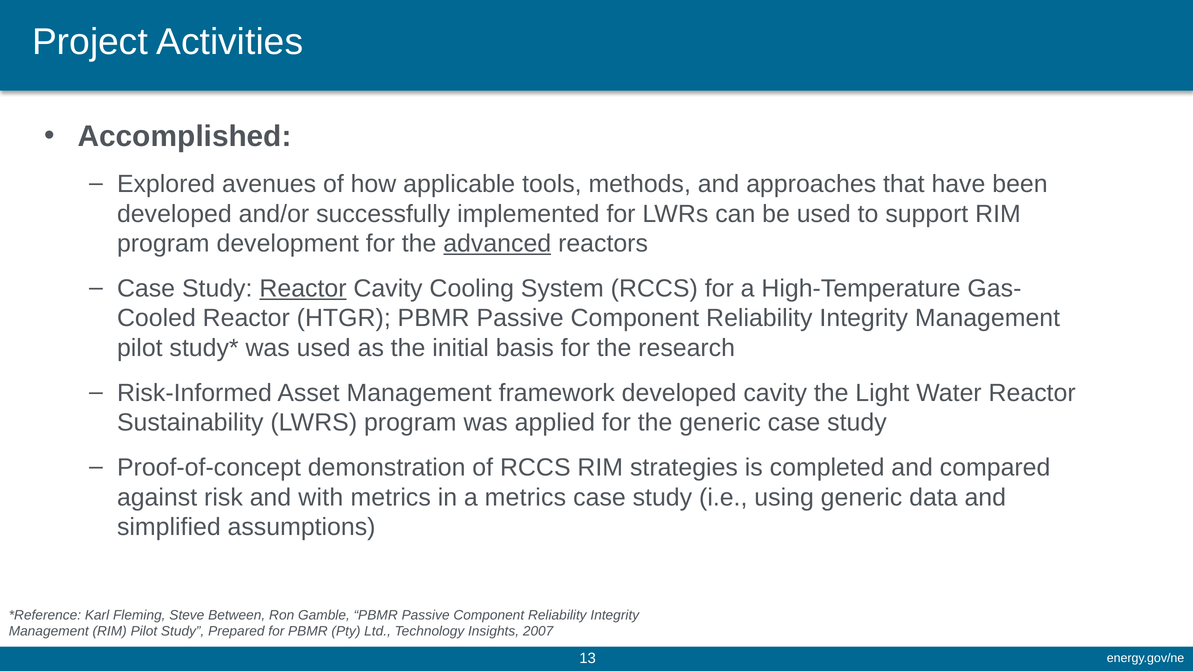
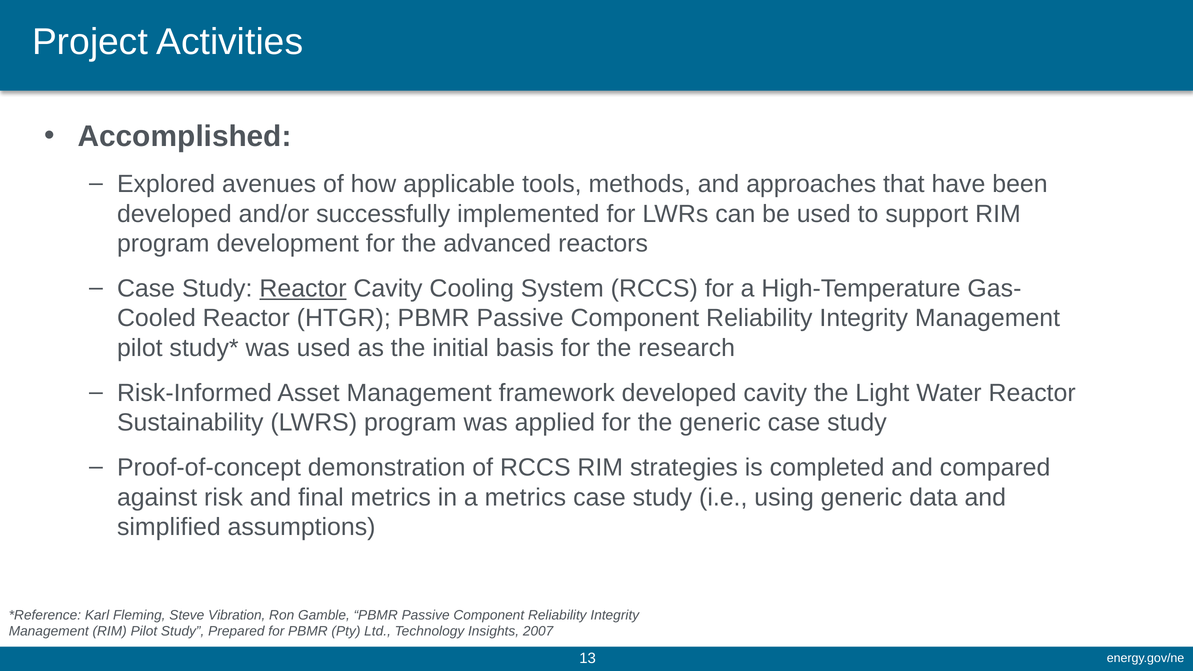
advanced underline: present -> none
with: with -> final
Between: Between -> Vibration
